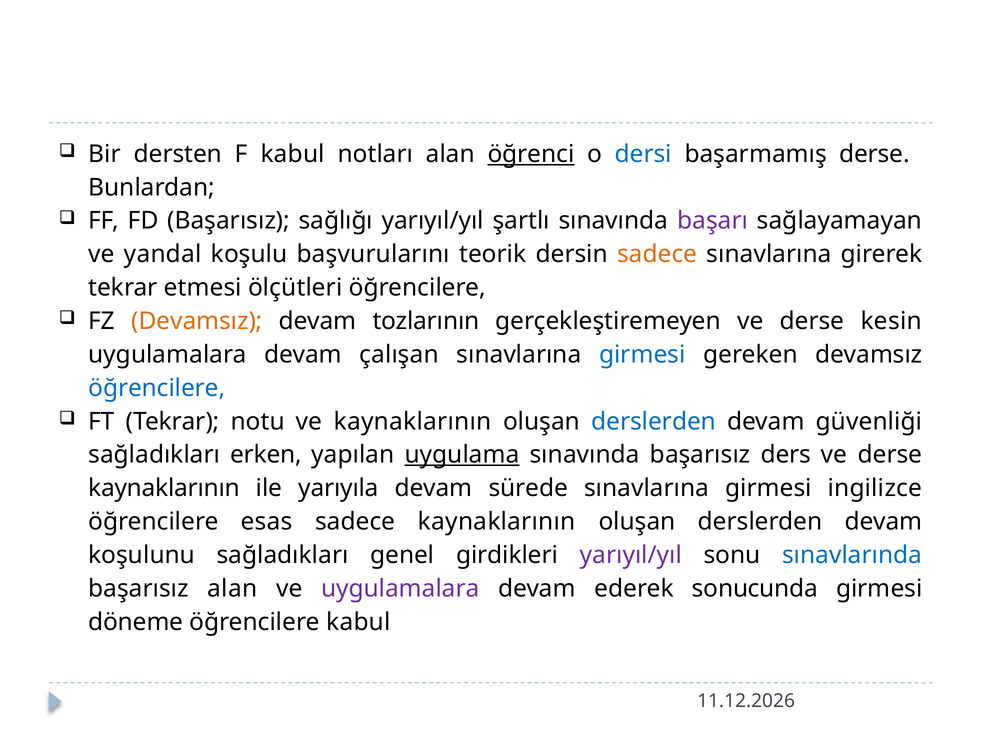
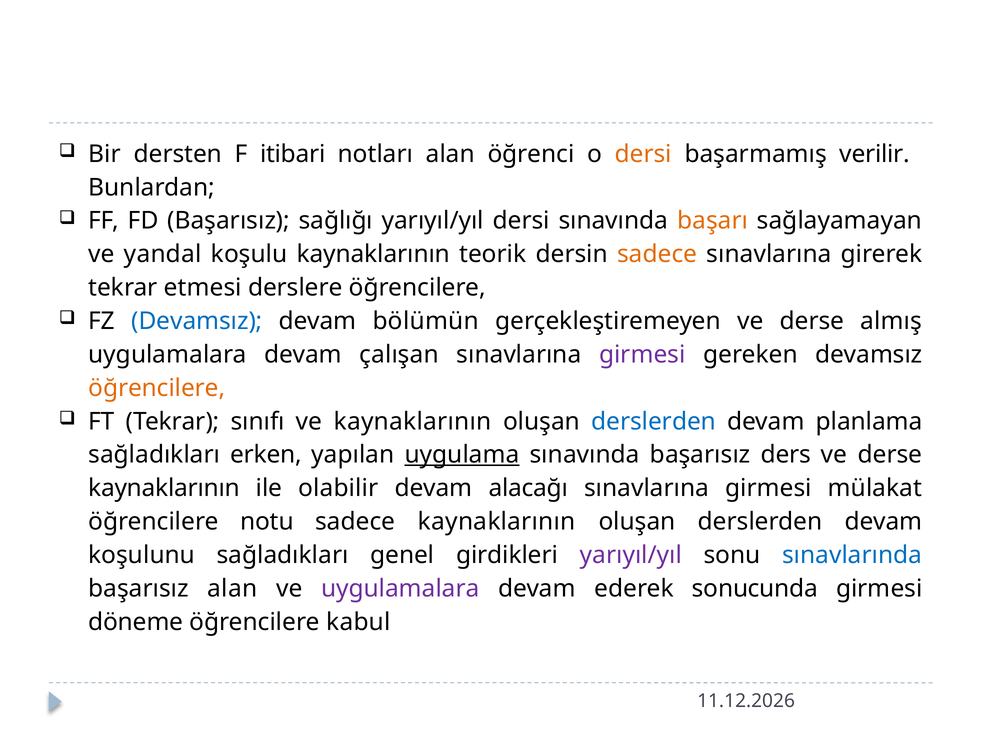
F kabul: kabul -> itibari
öğrenci underline: present -> none
dersi at (643, 154) colour: blue -> orange
başarmamış derse: derse -> verilir
yarıyıl/yıl şartlı: şartlı -> dersi
başarı colour: purple -> orange
koşulu başvurularını: başvurularını -> kaynaklarının
ölçütleri: ölçütleri -> derslere
Devamsız at (197, 321) colour: orange -> blue
tozlarının: tozlarının -> bölümün
kesin: kesin -> almış
girmesi at (642, 354) colour: blue -> purple
öğrencilere at (157, 388) colour: blue -> orange
notu: notu -> sınıfı
güvenliği: güvenliği -> planlama
yarıyıla: yarıyıla -> olabilir
sürede: sürede -> alacağı
ingilizce: ingilizce -> mülakat
esas: esas -> notu
